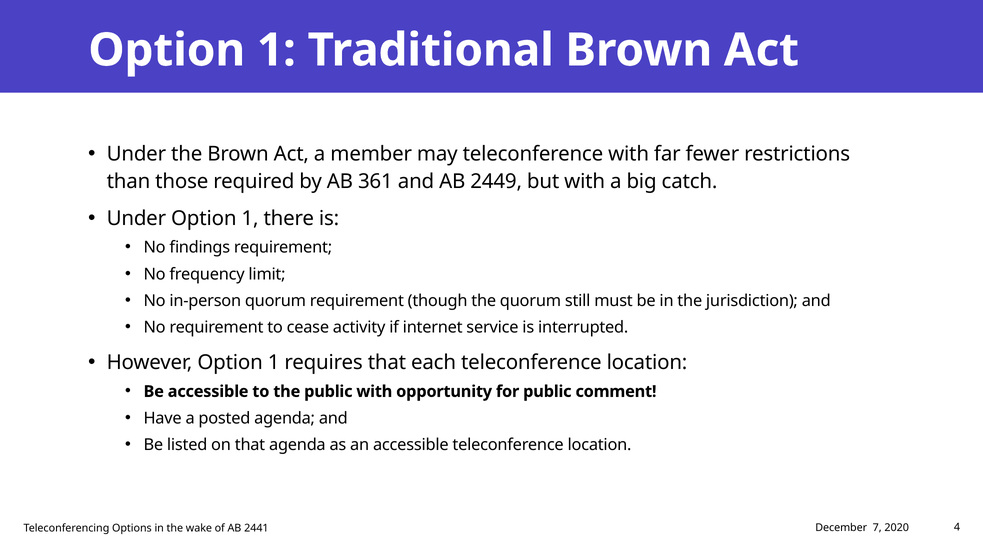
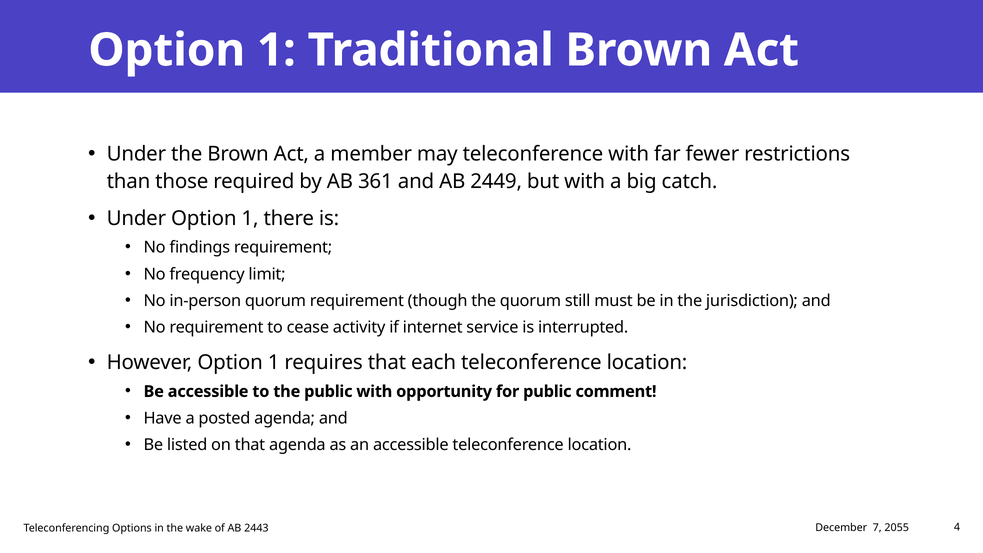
2441: 2441 -> 2443
2020: 2020 -> 2055
